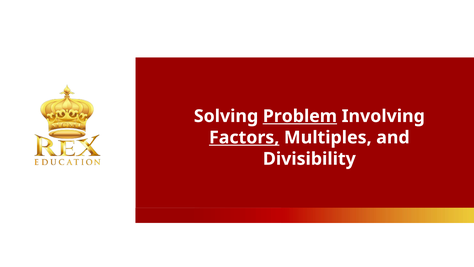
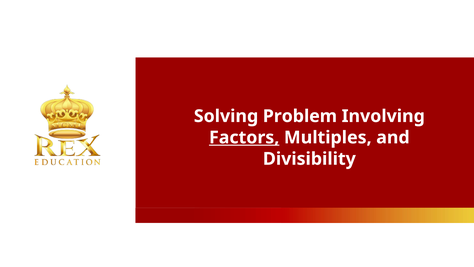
Problem underline: present -> none
